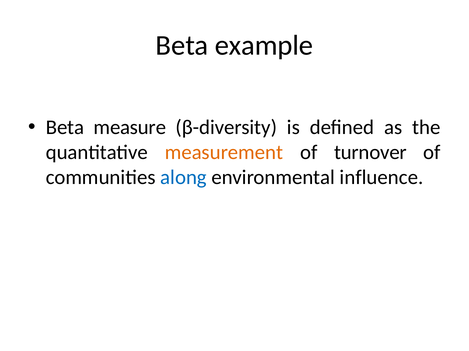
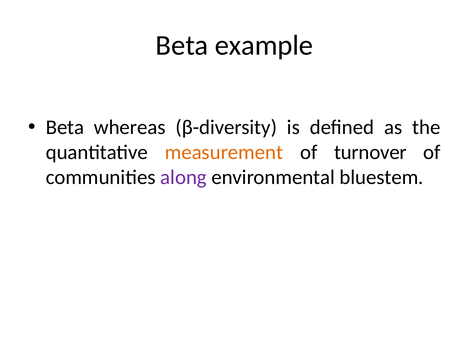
measure: measure -> whereas
along colour: blue -> purple
influence: influence -> bluestem
